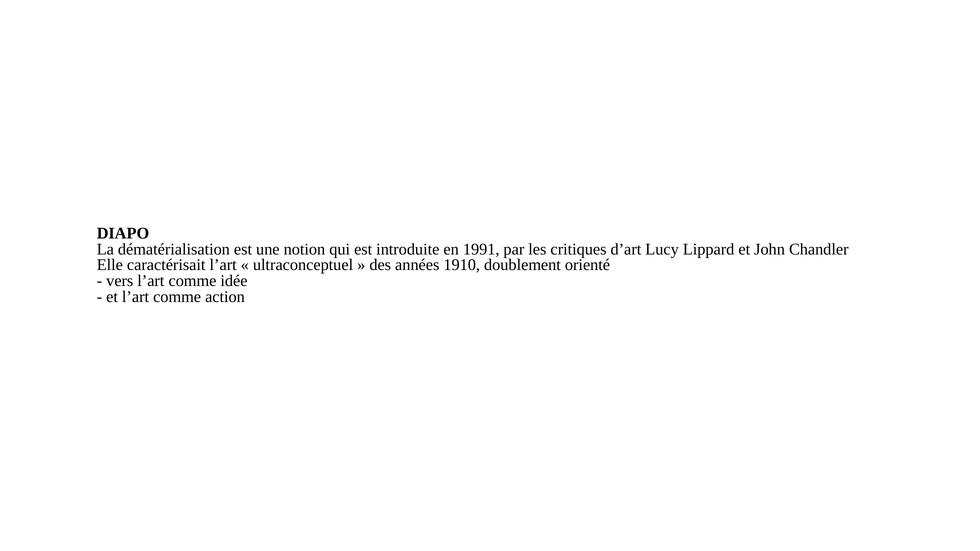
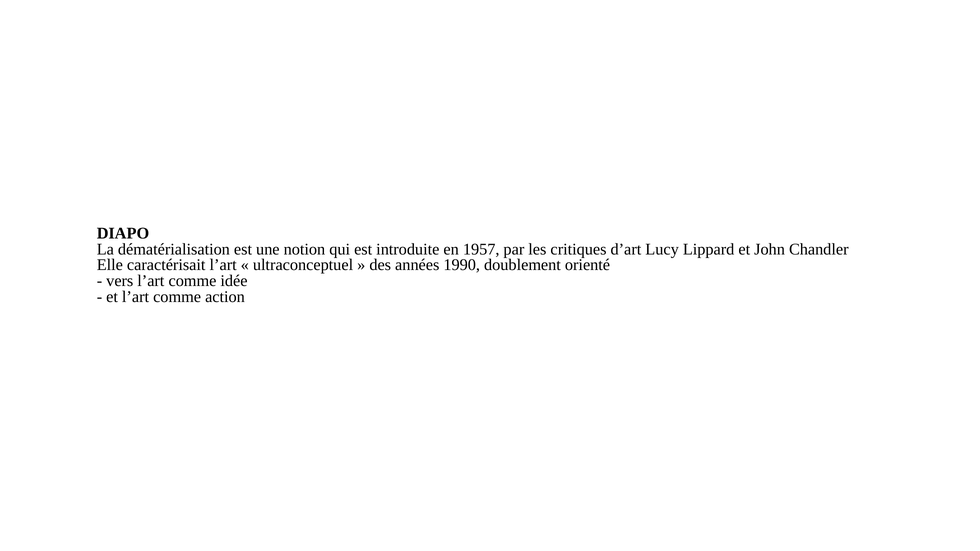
1991: 1991 -> 1957
1910: 1910 -> 1990
